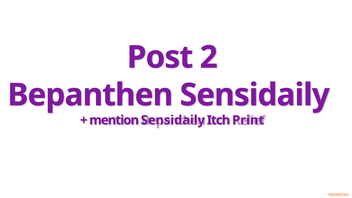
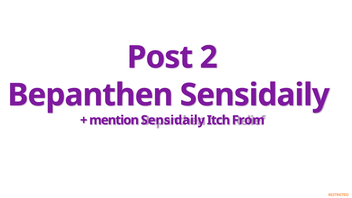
Print: Print -> From
